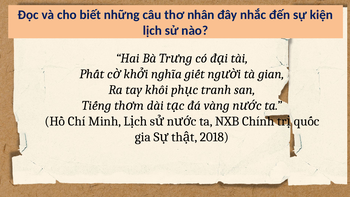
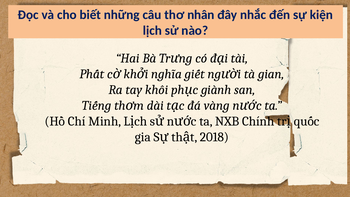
tranh: tranh -> giành
